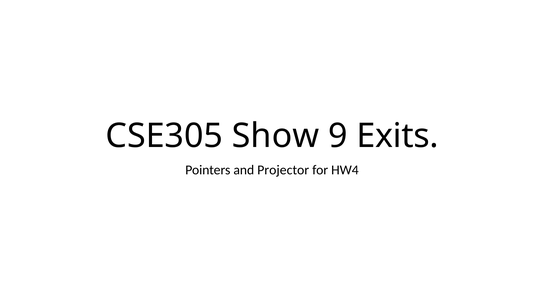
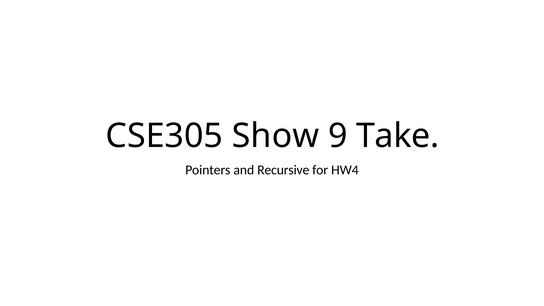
Exits: Exits -> Take
Projector: Projector -> Recursive
